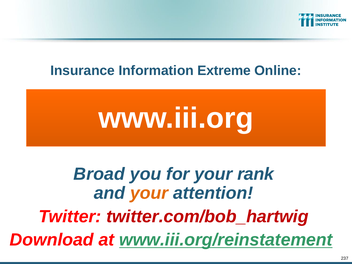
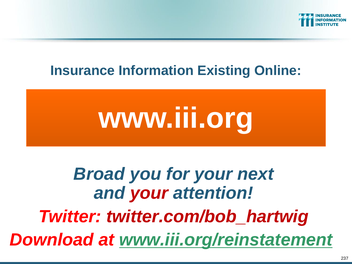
Extreme: Extreme -> Existing
rank: rank -> next
your at (149, 193) colour: orange -> red
